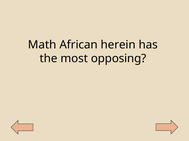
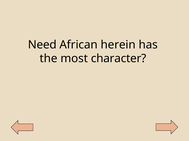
Math: Math -> Need
opposing: opposing -> character
